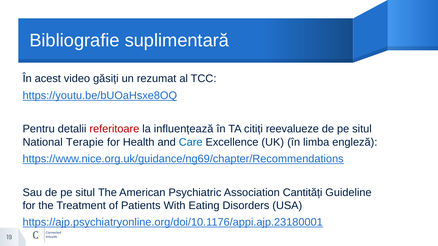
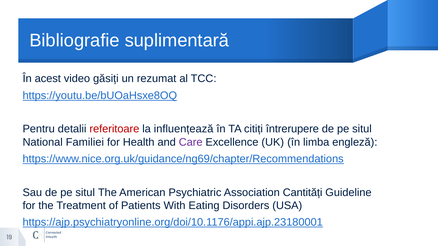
reevalueze: reevalueze -> întrerupere
Terapie: Terapie -> Familiei
Care colour: blue -> purple
